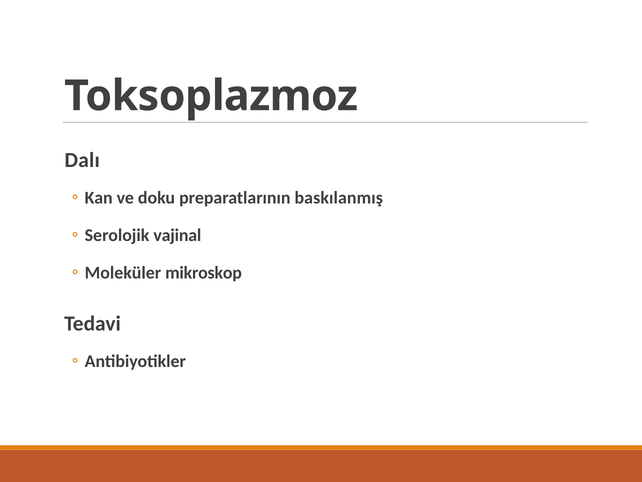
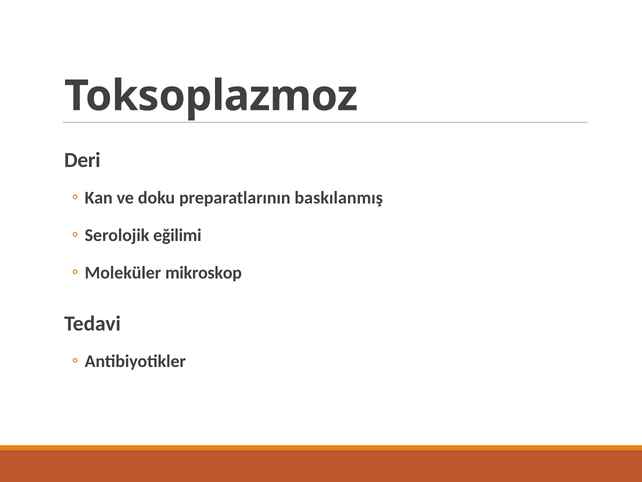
Dalı: Dalı -> Deri
vajinal: vajinal -> eğilimi
